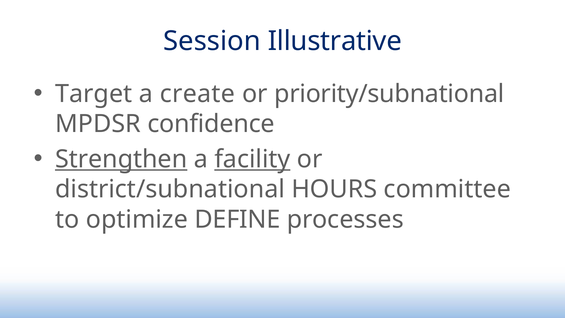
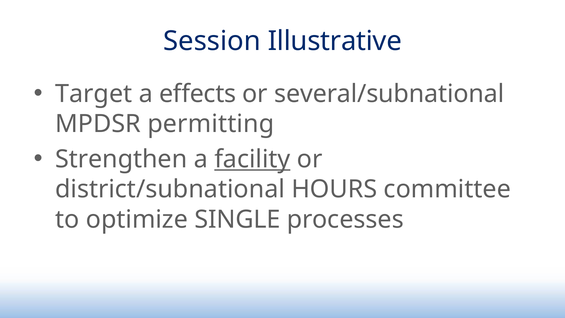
create: create -> effects
priority/subnational: priority/subnational -> several/subnational
confidence: confidence -> permitting
Strengthen underline: present -> none
DEFINE: DEFINE -> SINGLE
